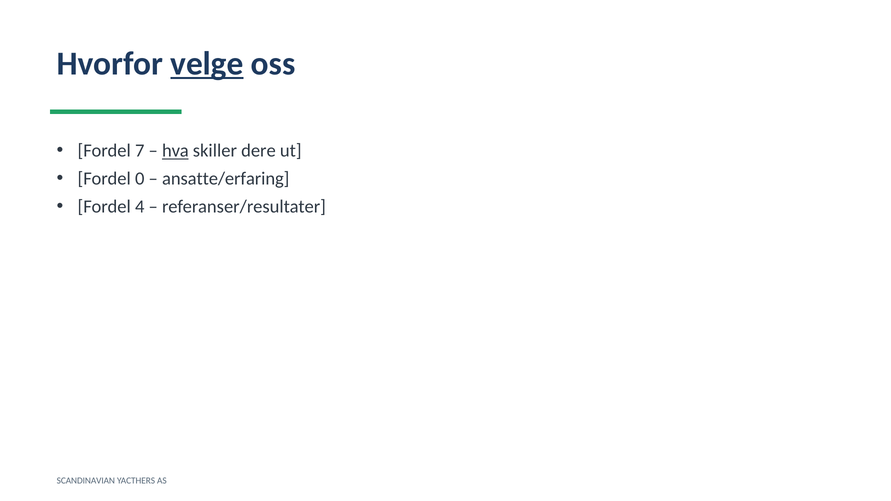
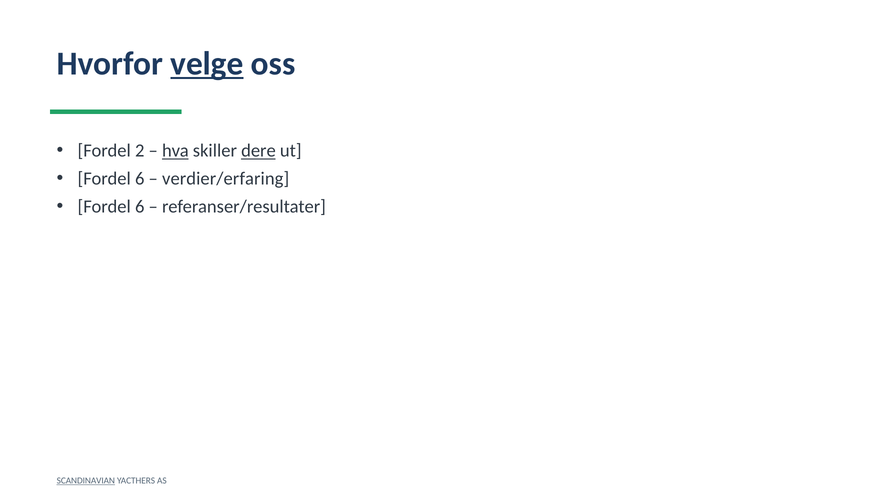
7: 7 -> 2
dere underline: none -> present
0 at (140, 179): 0 -> 6
ansatte/erfaring: ansatte/erfaring -> verdier/erfaring
4 at (140, 207): 4 -> 6
SCANDINAVIAN underline: none -> present
